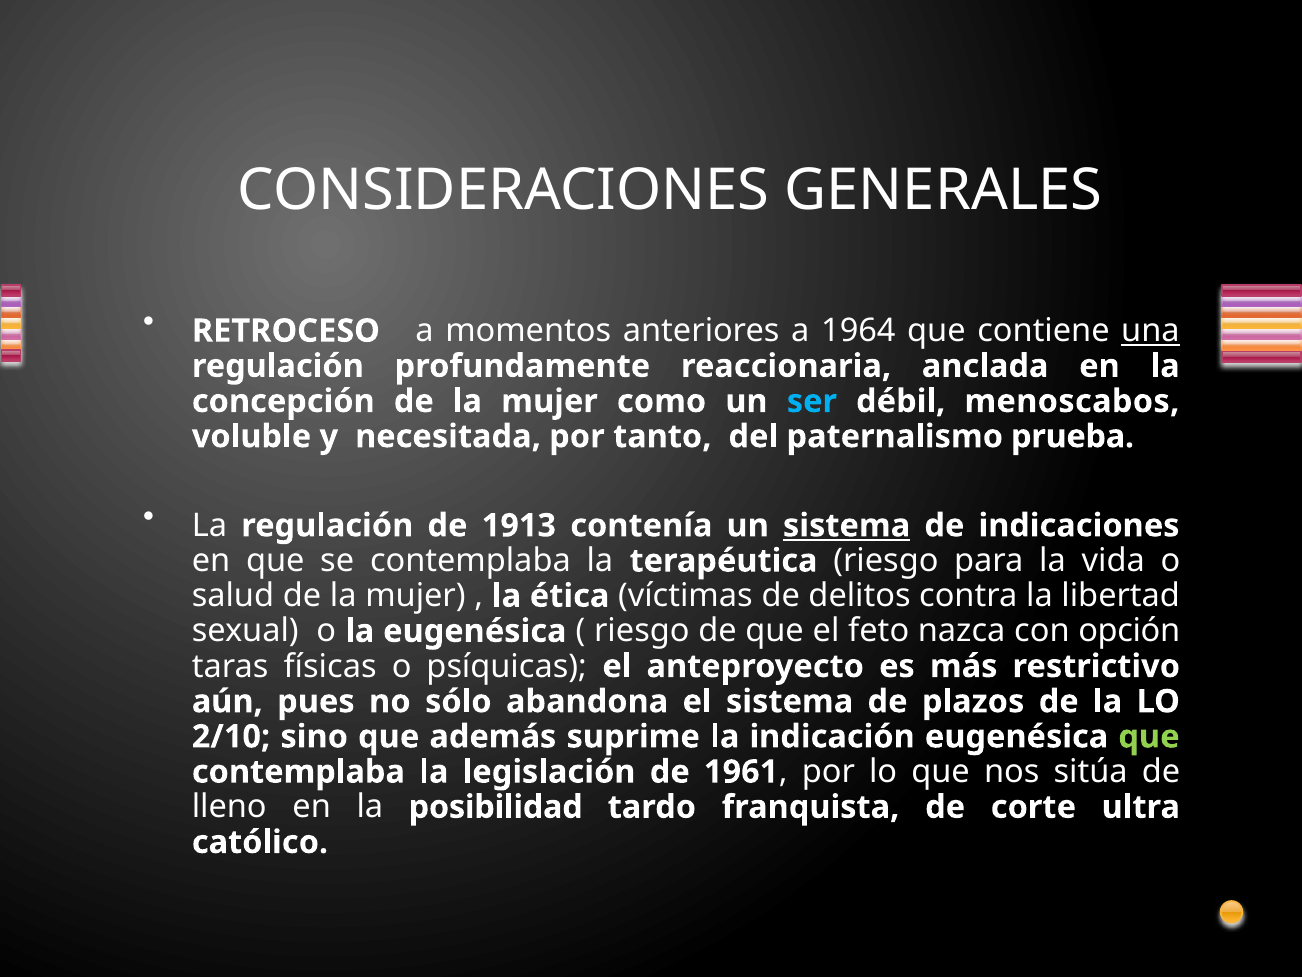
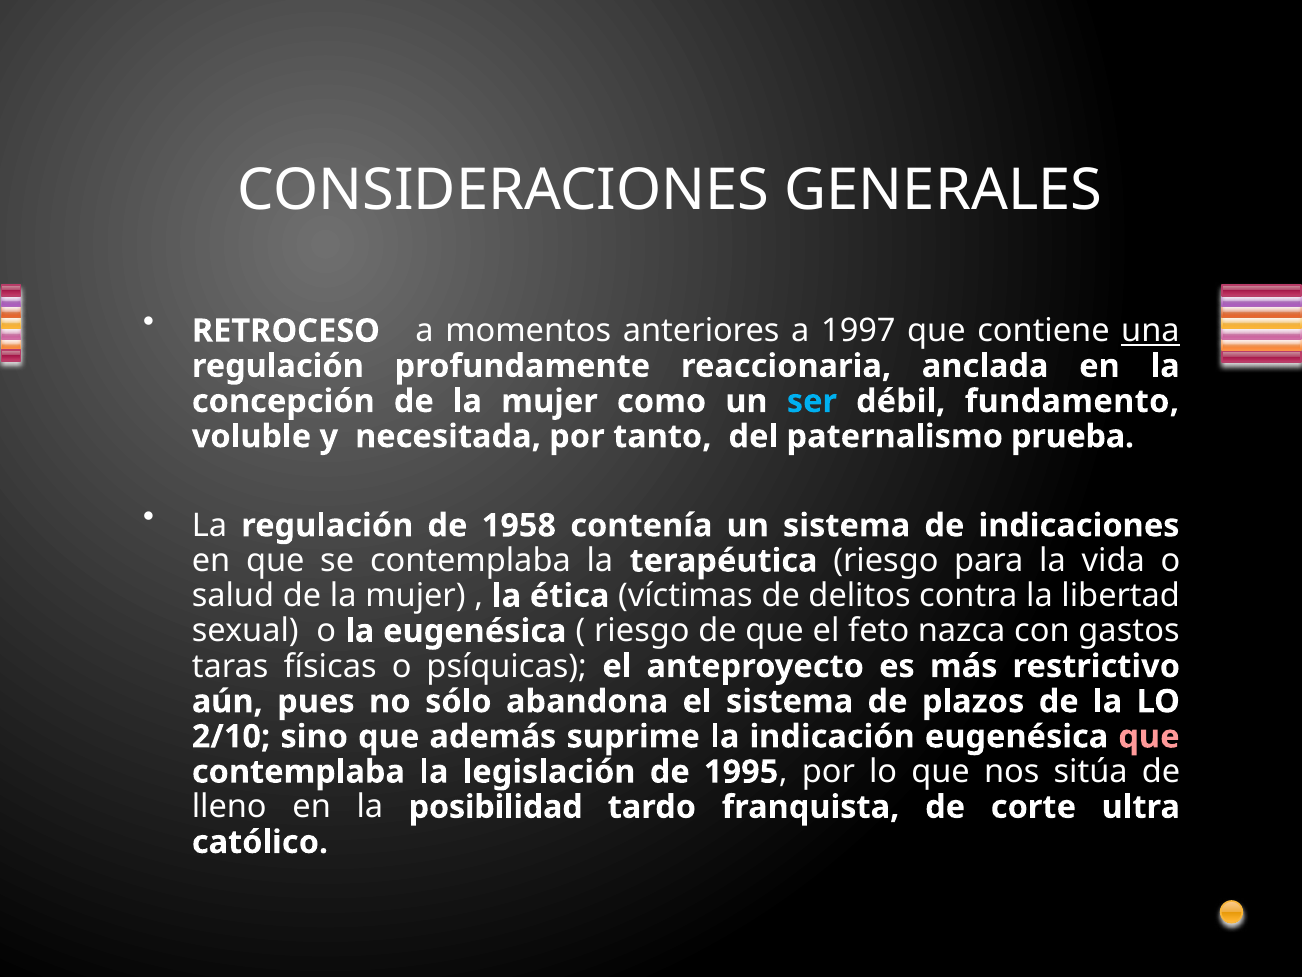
1964: 1964 -> 1997
menoscabos: menoscabos -> fundamento
1913: 1913 -> 1958
sistema at (847, 525) underline: present -> none
opción: opción -> gastos
que at (1149, 736) colour: light green -> pink
1961: 1961 -> 1995
